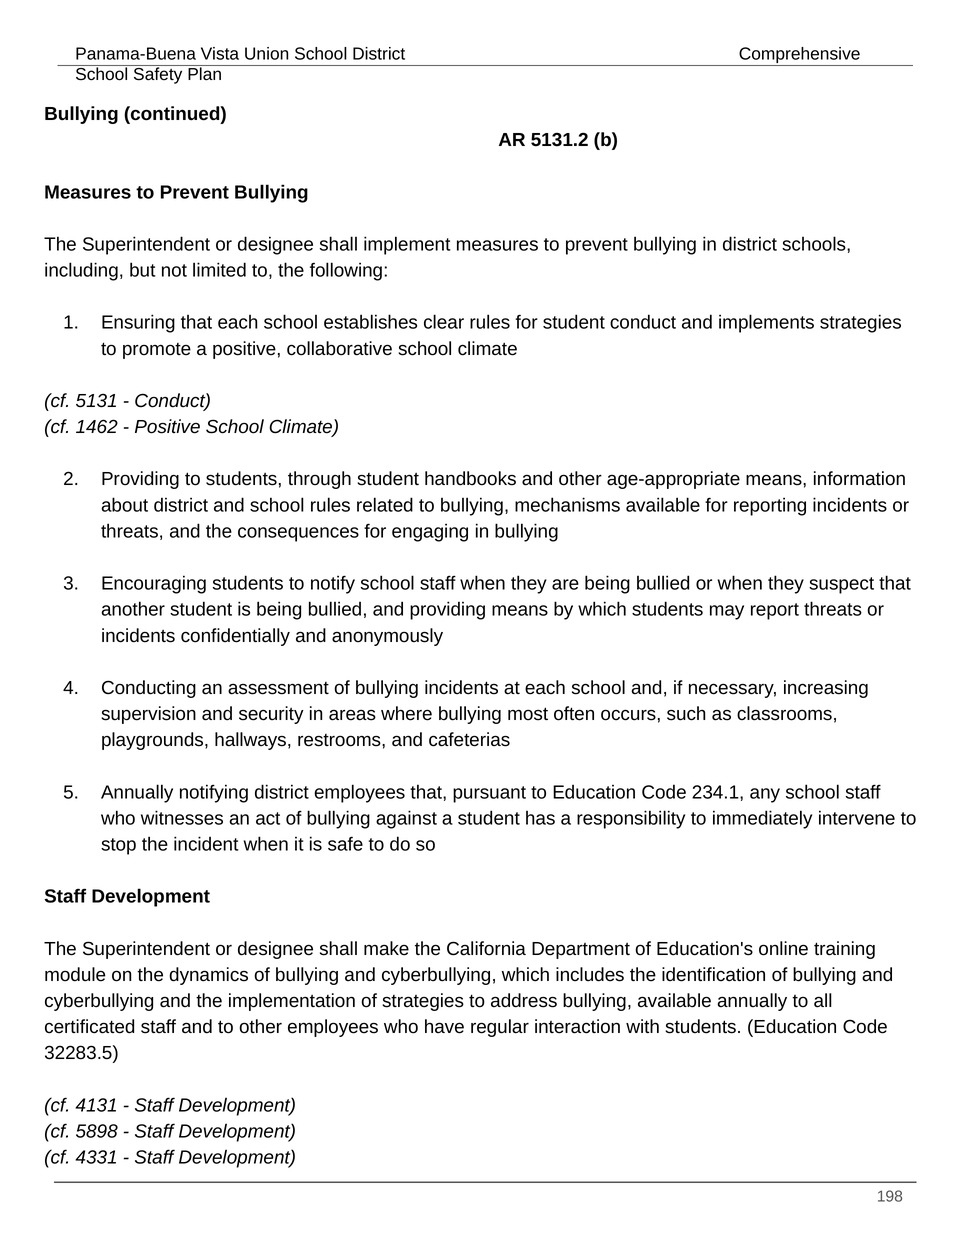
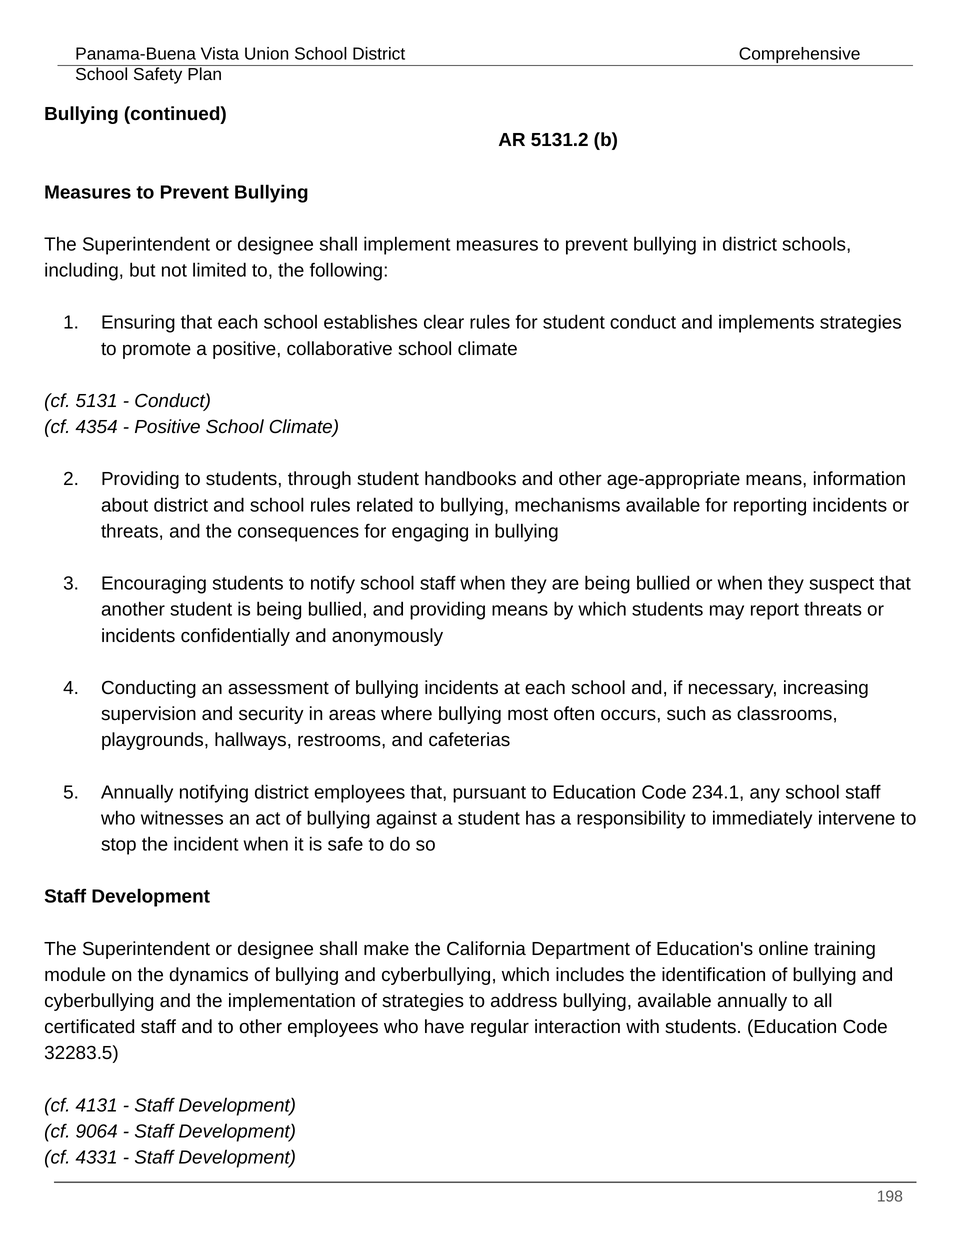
1462: 1462 -> 4354
5898: 5898 -> 9064
